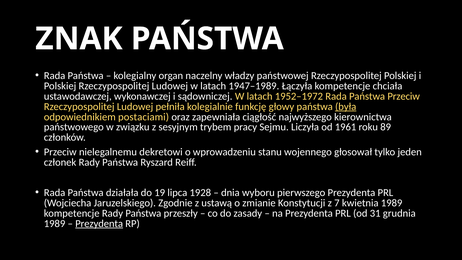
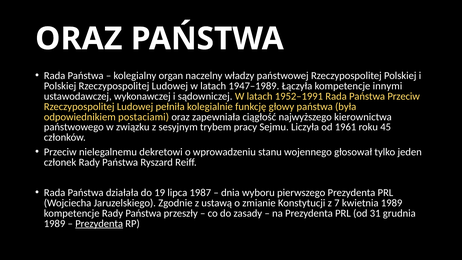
ZNAK at (79, 39): ZNAK -> ORAZ
chciała: chciała -> innymi
1952–1972: 1952–1972 -> 1952–1991
była underline: present -> none
89: 89 -> 45
1928: 1928 -> 1987
